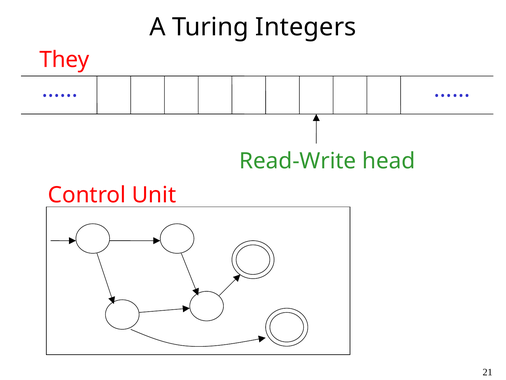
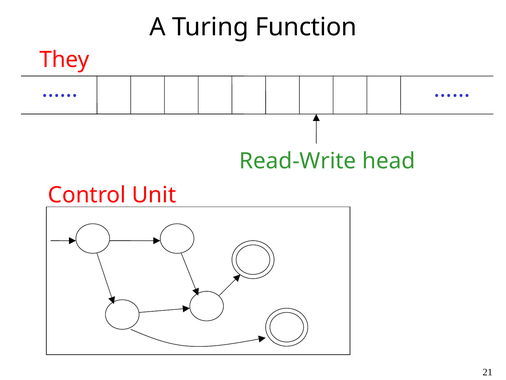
Integers: Integers -> Function
